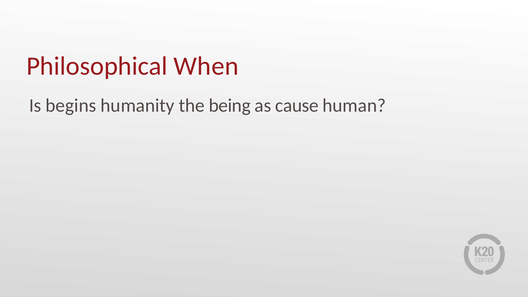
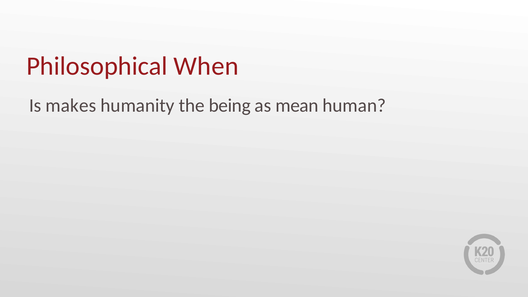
begins: begins -> makes
cause: cause -> mean
